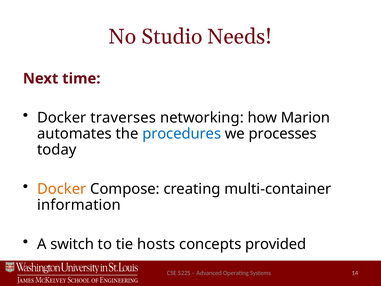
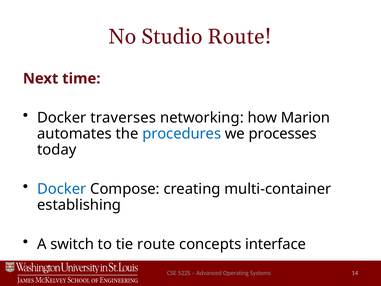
Studio Needs: Needs -> Route
Docker at (62, 189) colour: orange -> blue
information: information -> establishing
tie hosts: hosts -> route
provided: provided -> interface
